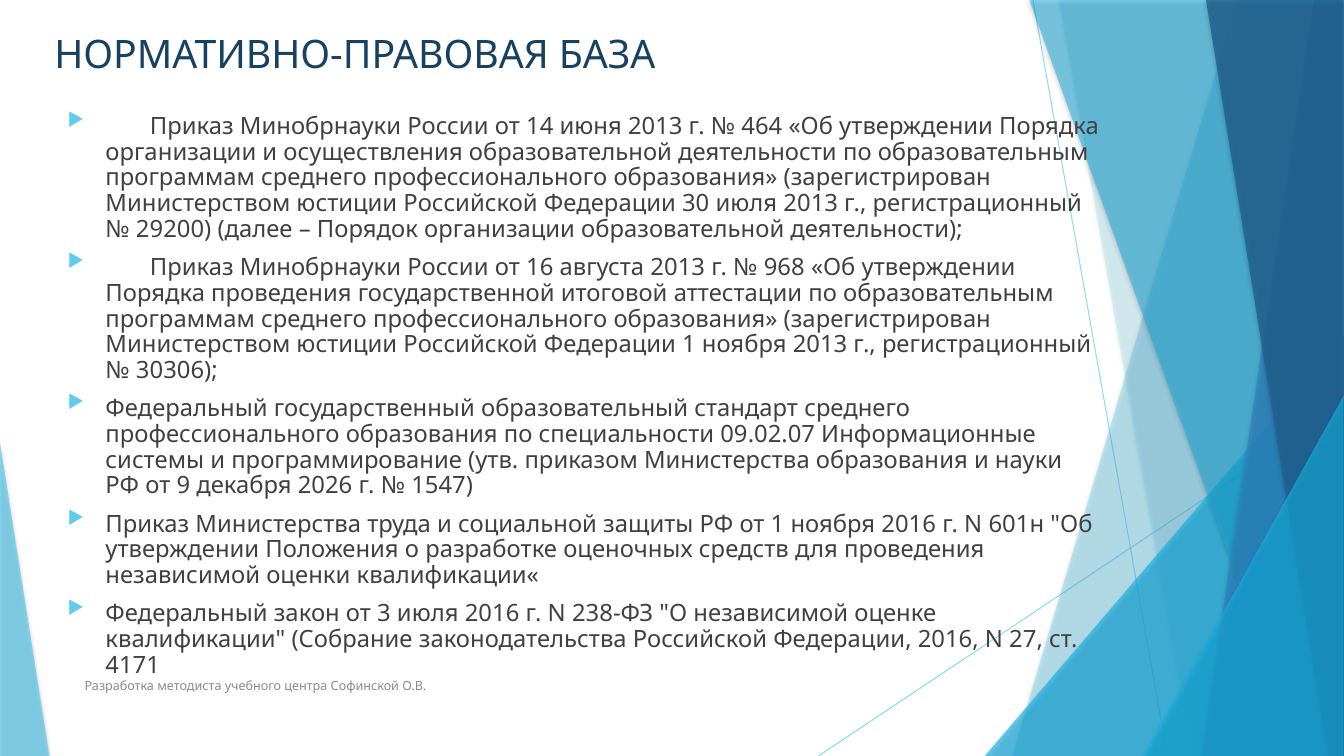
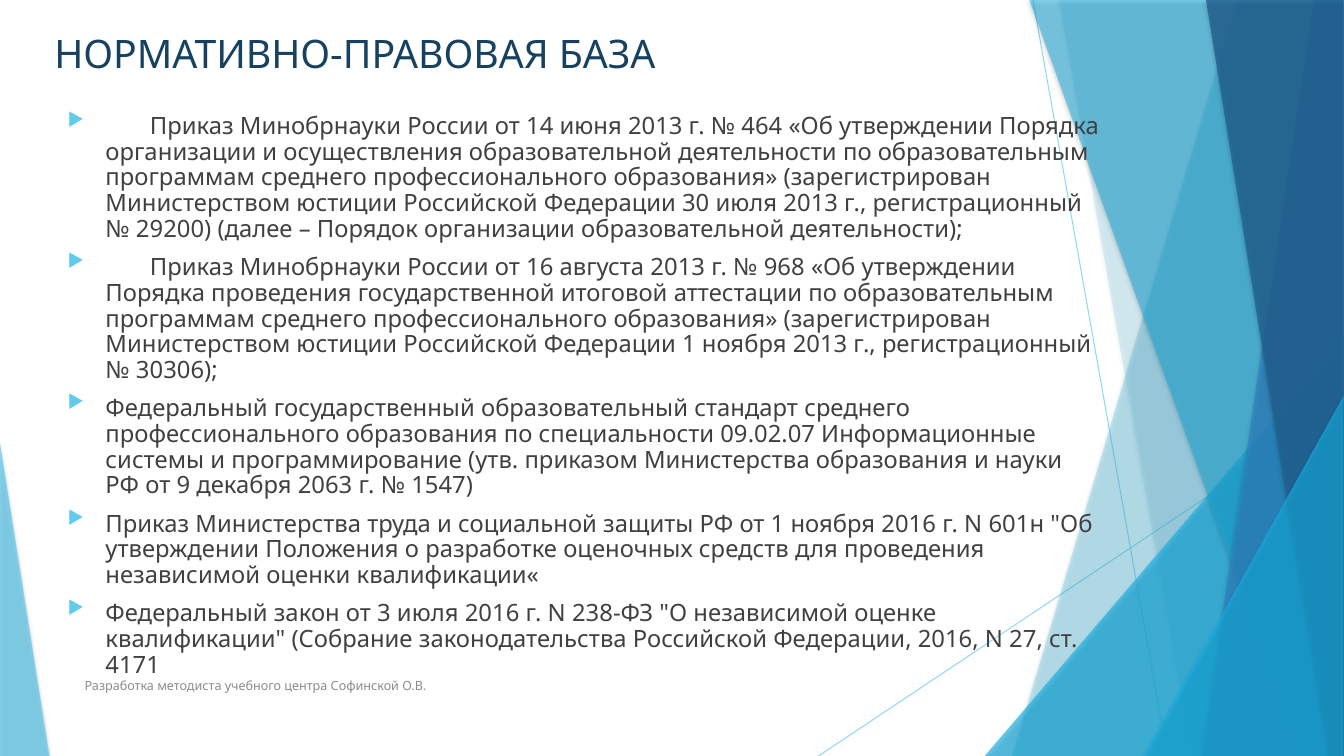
2026: 2026 -> 2063
